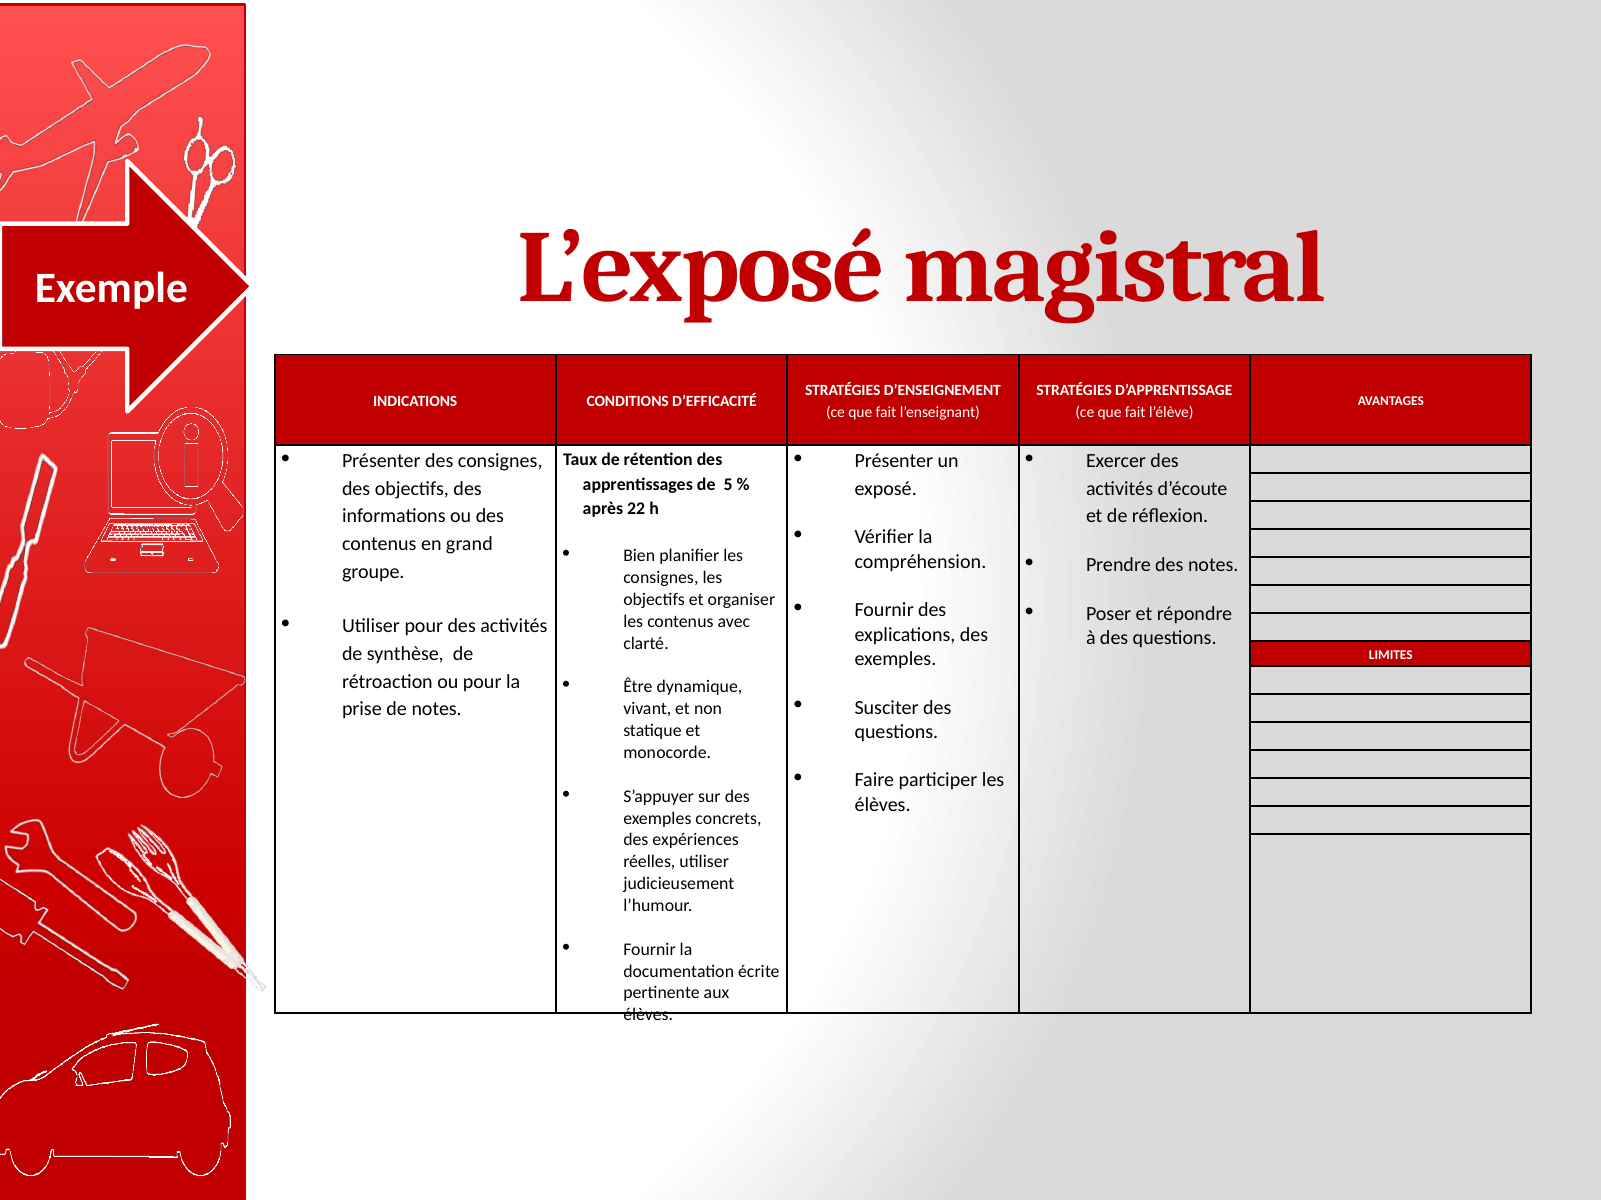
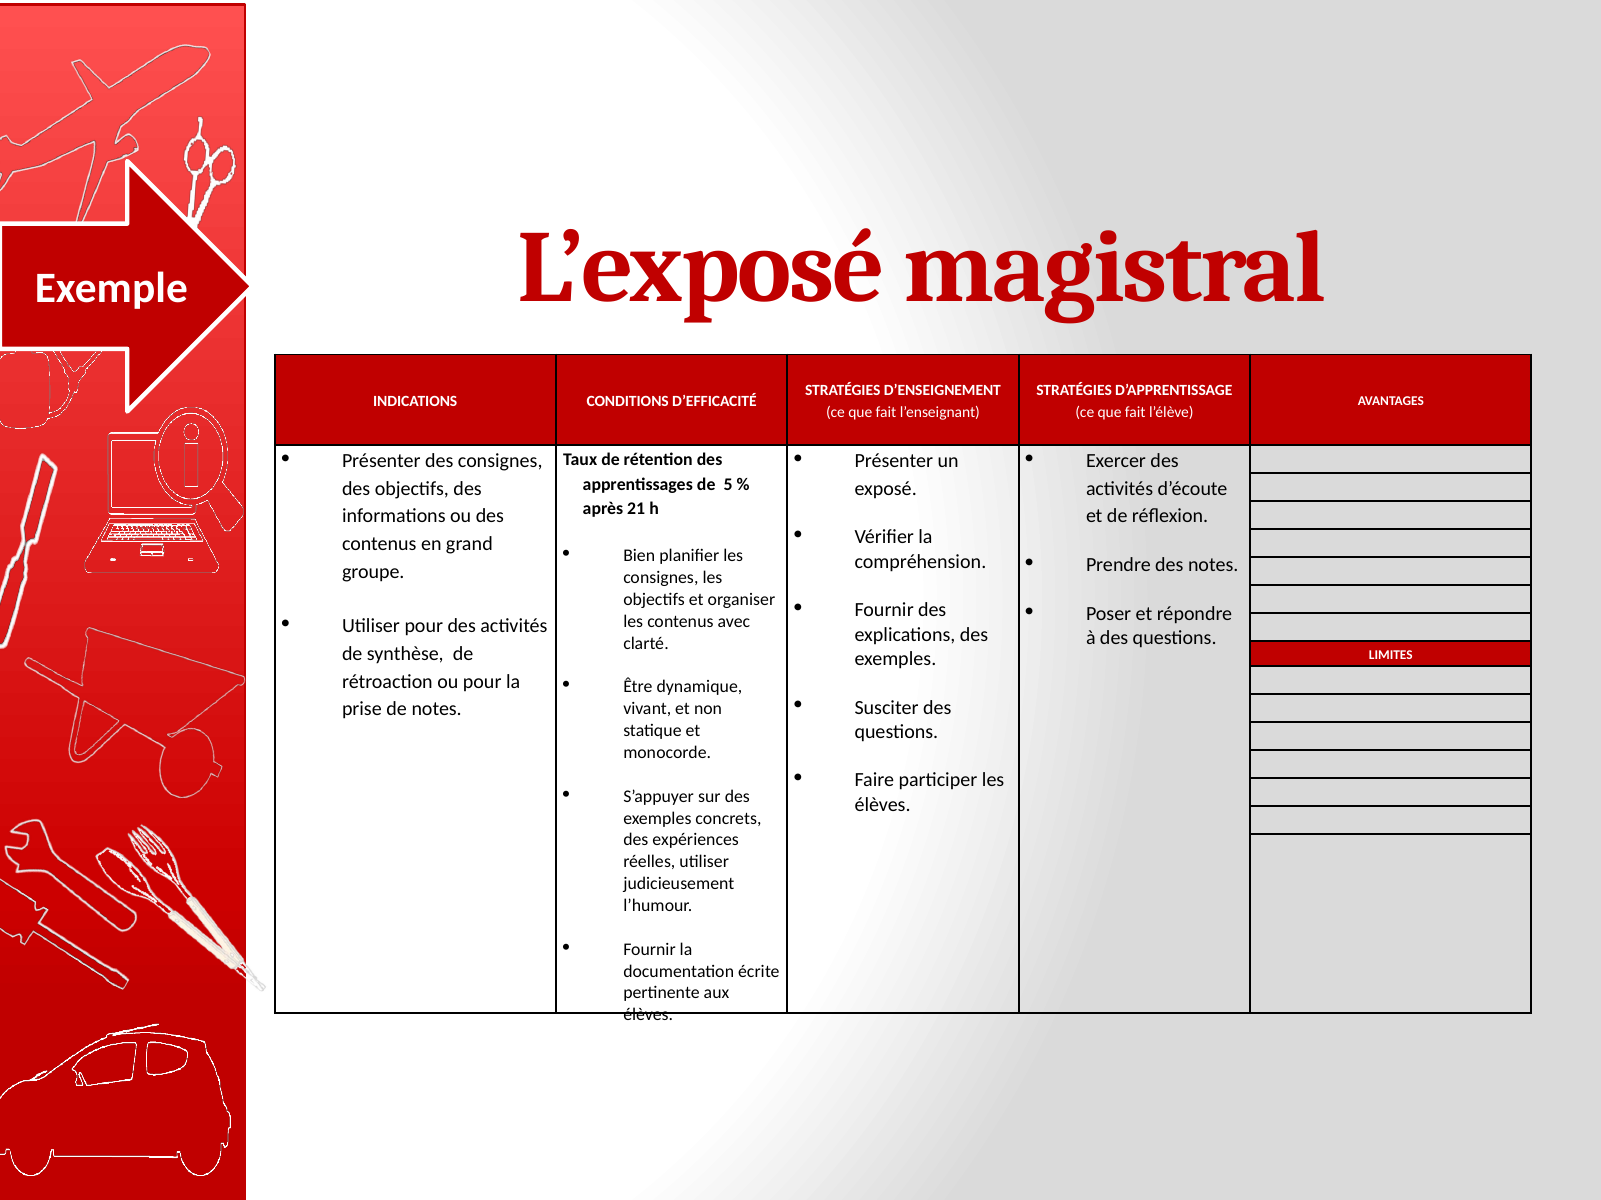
22: 22 -> 21
